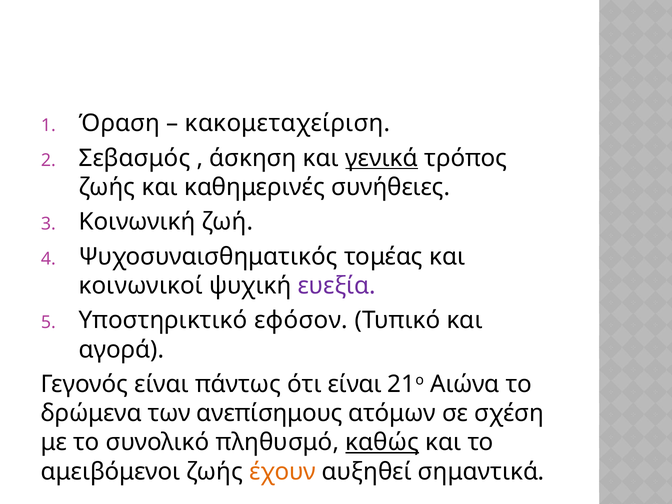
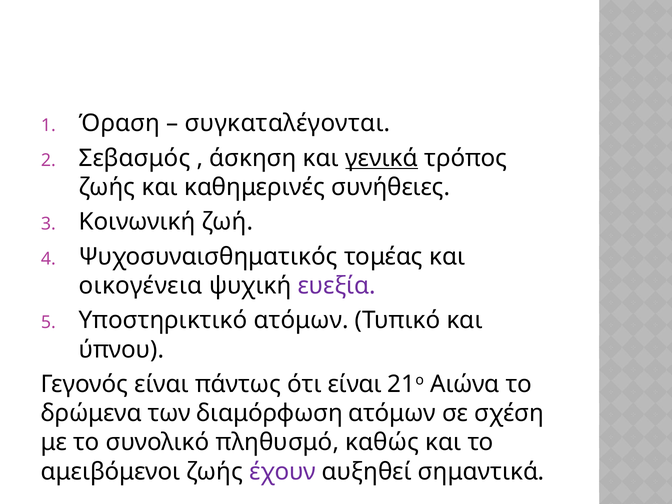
κακομεταχείριση: κακομεταχείριση -> συγκαταλέγονται
κοινωνικοί: κοινωνικοί -> οικογένεια
Υποστηρικτικό εφόσον: εφόσον -> ατόμων
αγορά: αγορά -> ύπνου
ανεπίσημους: ανεπίσημους -> διαμόρφωση
καθώς underline: present -> none
έχουν colour: orange -> purple
